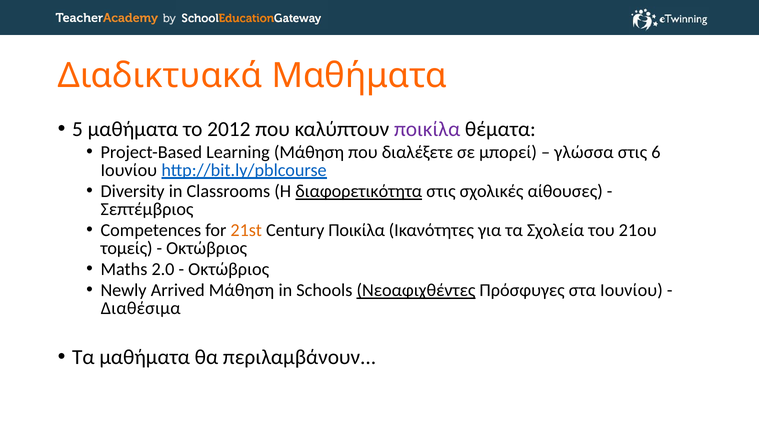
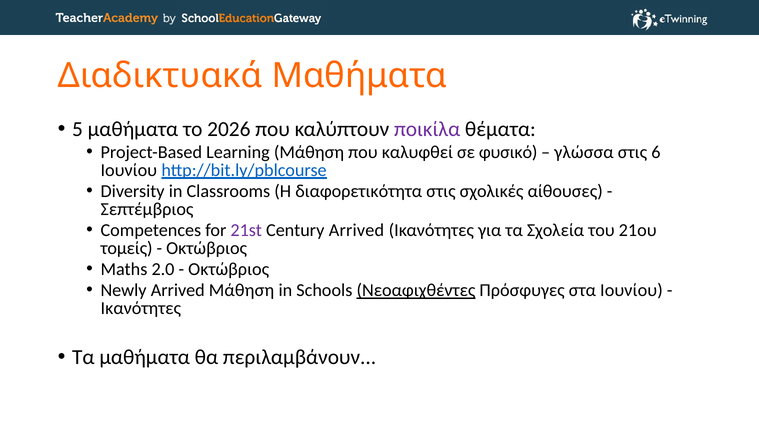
2012: 2012 -> 2026
διαλέξετε: διαλέξετε -> καλυφθεί
μπορεί: μπορεί -> φυσικό
διαφορετικότητα underline: present -> none
21st colour: orange -> purple
Century Ποικίλα: Ποικίλα -> Arrived
Διαθέσιμα at (141, 308): Διαθέσιμα -> Ικανότητες
